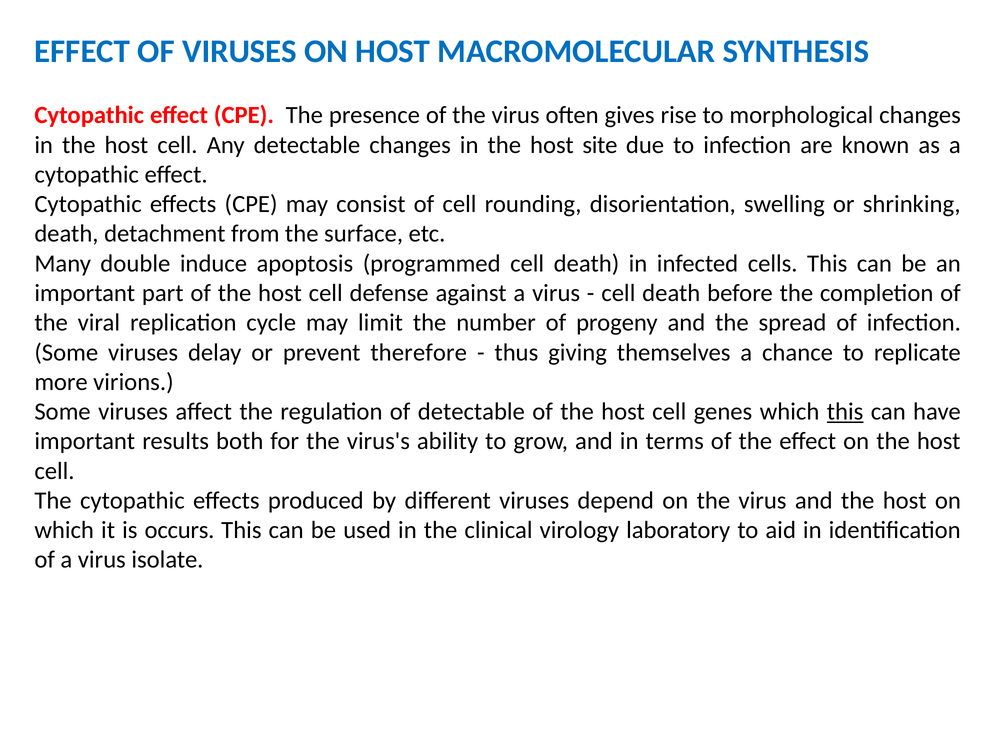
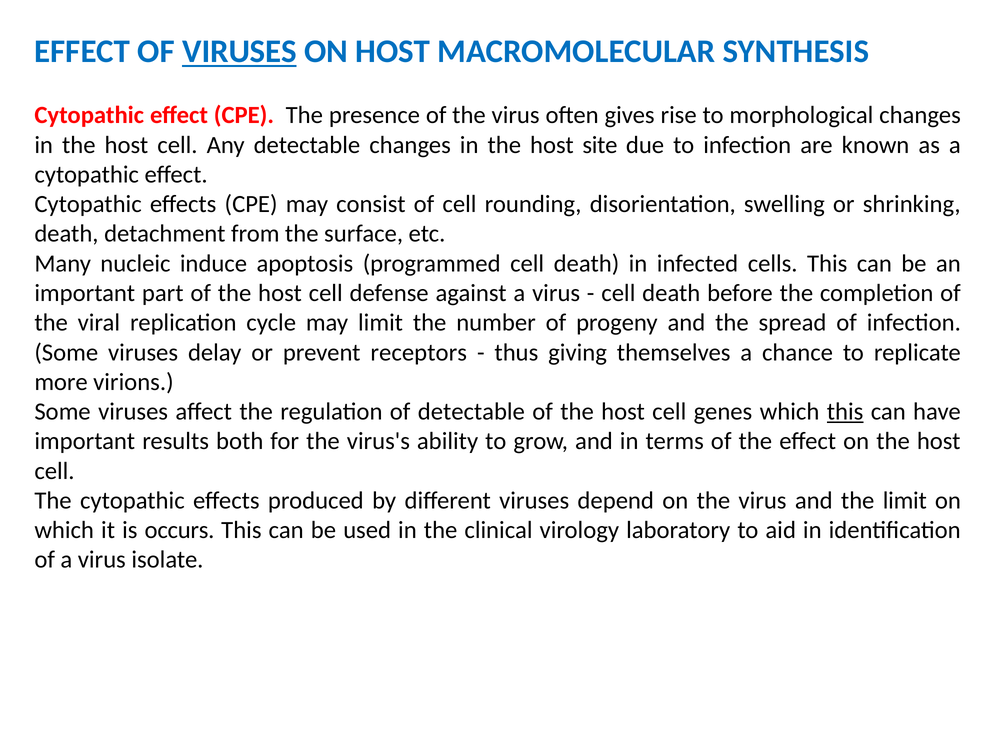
VIRUSES at (239, 52) underline: none -> present
double: double -> nucleic
therefore: therefore -> receptors
and the host: host -> limit
